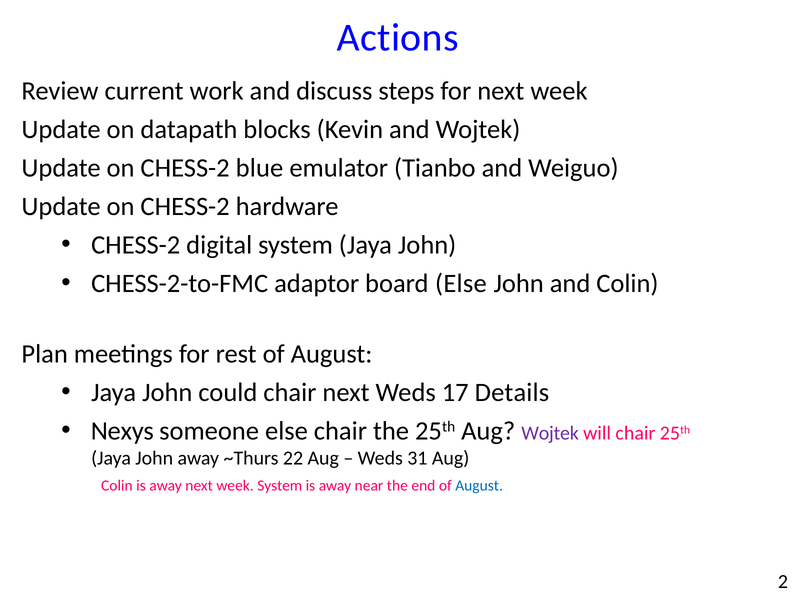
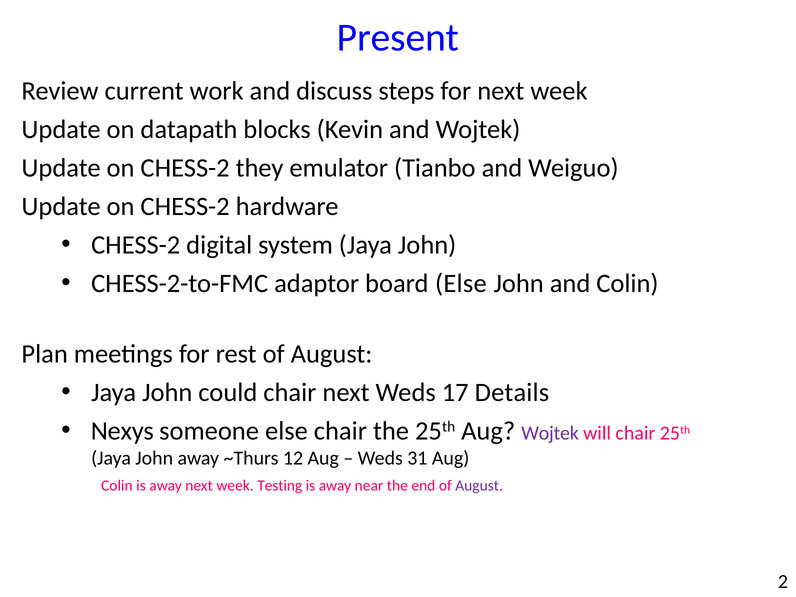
Actions: Actions -> Present
blue: blue -> they
22: 22 -> 12
week System: System -> Testing
August at (479, 486) colour: blue -> purple
